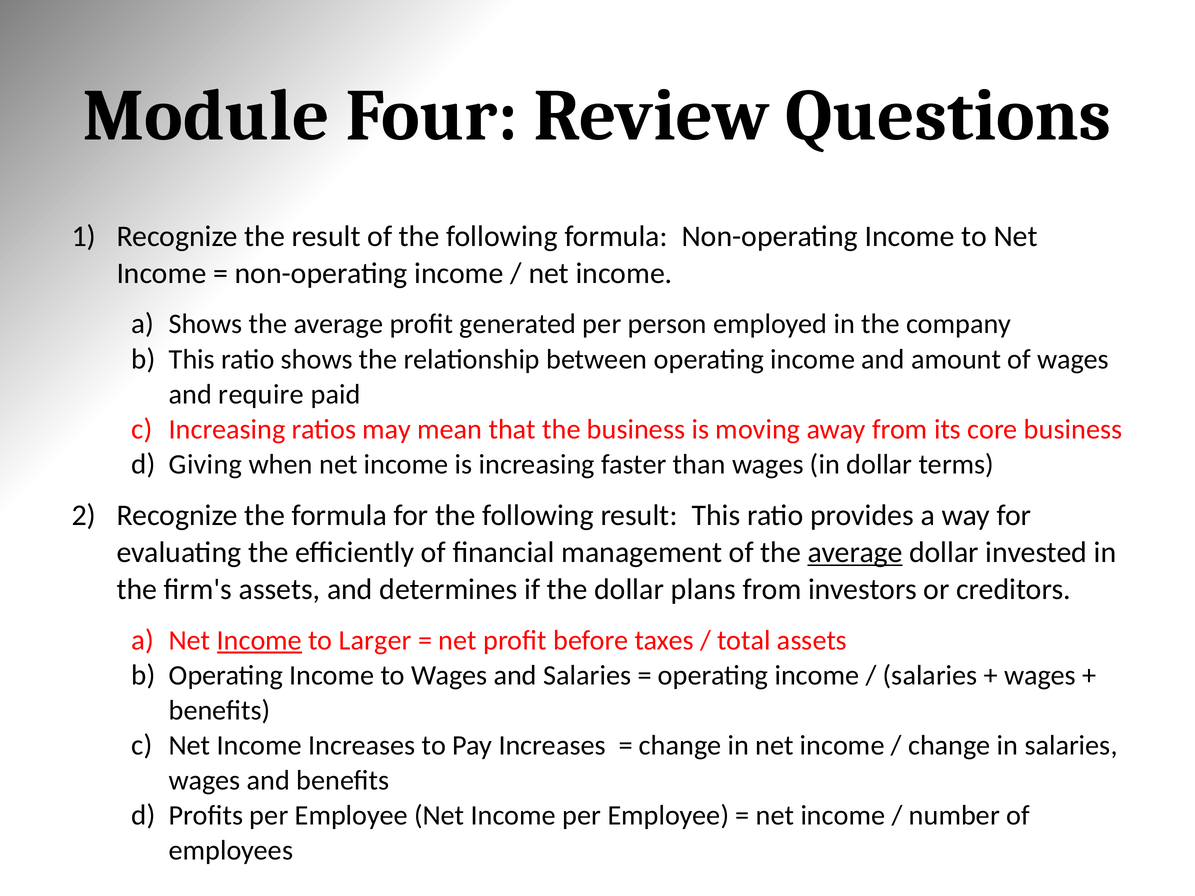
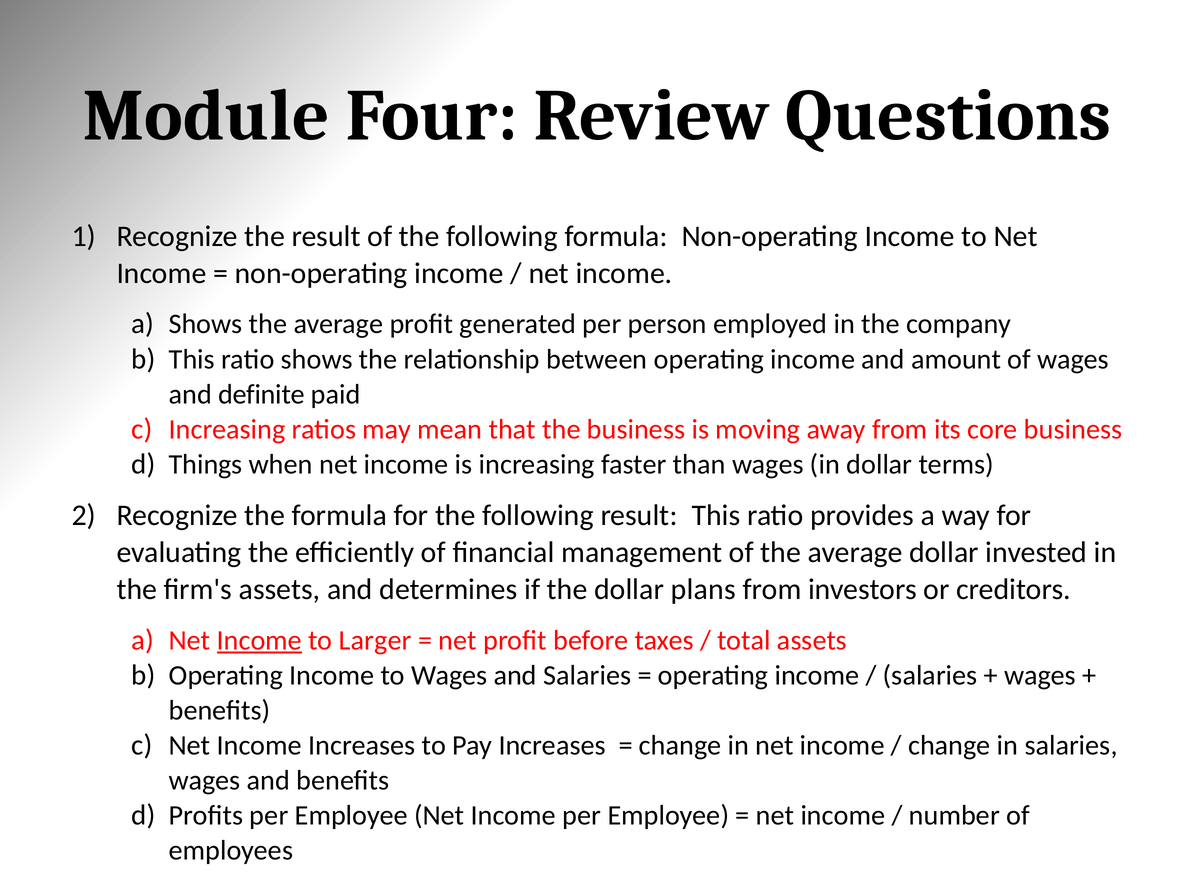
require: require -> definite
Giving: Giving -> Things
average at (855, 553) underline: present -> none
